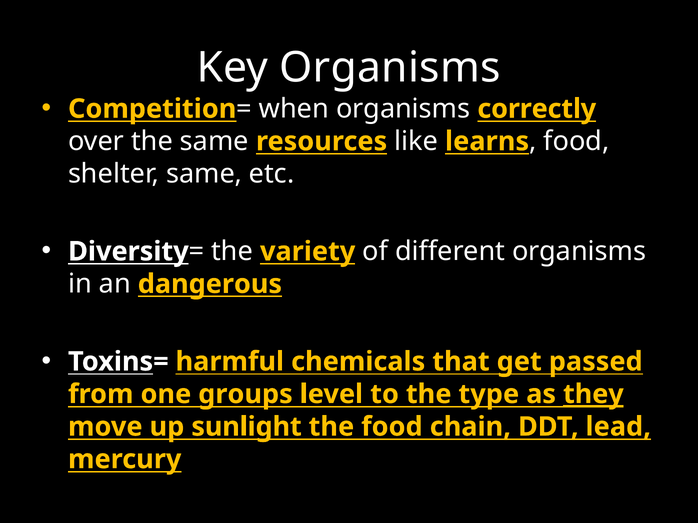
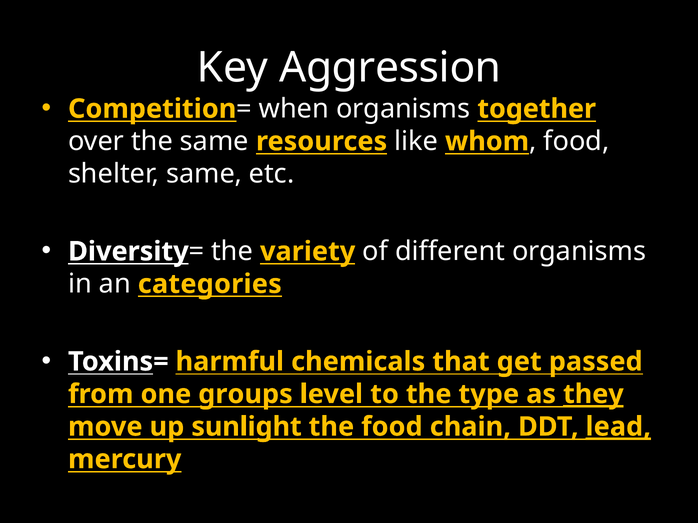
Key Organisms: Organisms -> Aggression
correctly: correctly -> together
learns: learns -> whom
dangerous: dangerous -> categories
lead underline: none -> present
